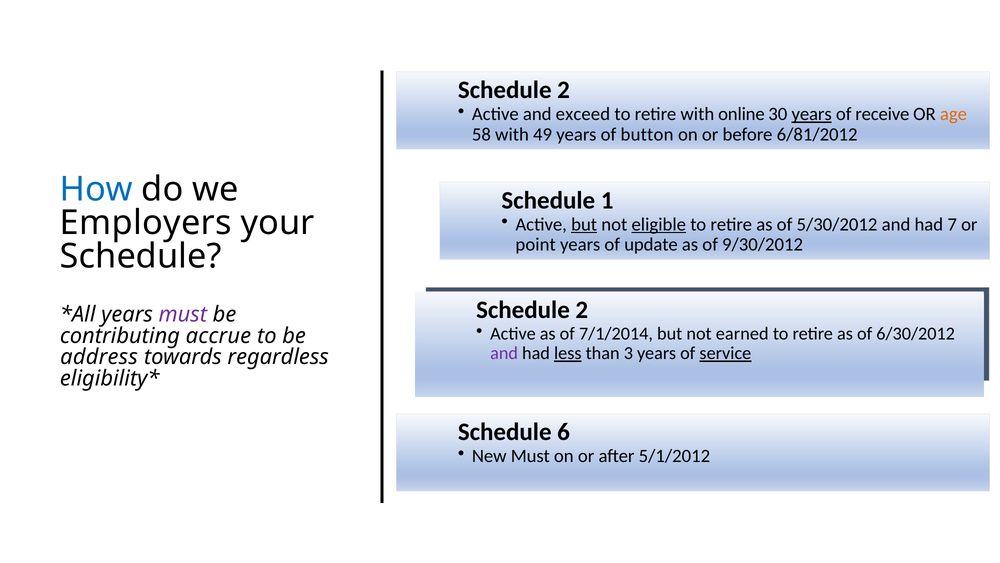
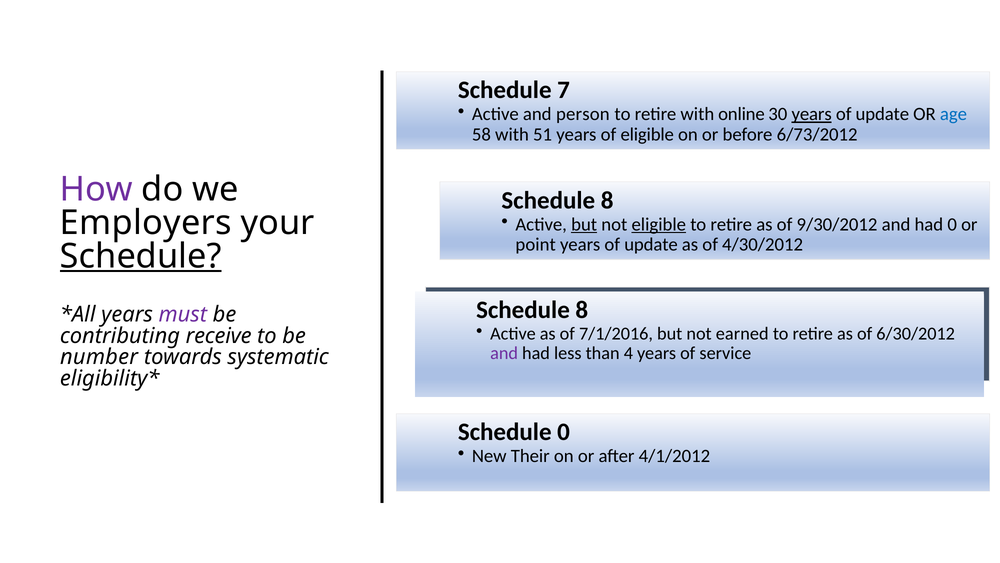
2 at (564, 90): 2 -> 7
exceed: exceed -> person
receive at (882, 114): receive -> update
age colour: orange -> blue
49: 49 -> 51
of button: button -> eligible
6/81/2012: 6/81/2012 -> 6/73/2012
How colour: blue -> purple
1 at (607, 200): 1 -> 8
5/30/2012: 5/30/2012 -> 9/30/2012
had 7: 7 -> 0
9/30/2012: 9/30/2012 -> 4/30/2012
Schedule at (141, 256) underline: none -> present
2 at (582, 310): 2 -> 8
7/1/2014: 7/1/2014 -> 7/1/2016
accrue: accrue -> receive
less underline: present -> none
3: 3 -> 4
service underline: present -> none
address: address -> number
regardless: regardless -> systematic
Schedule 6: 6 -> 0
New Must: Must -> Their
5/1/2012: 5/1/2012 -> 4/1/2012
